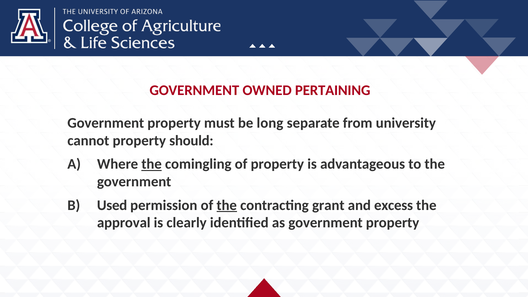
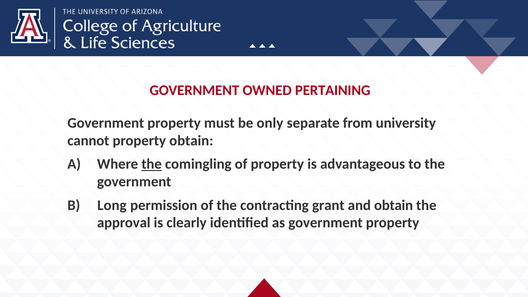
long: long -> only
property should: should -> obtain
Used: Used -> Long
the at (227, 205) underline: present -> none
and excess: excess -> obtain
